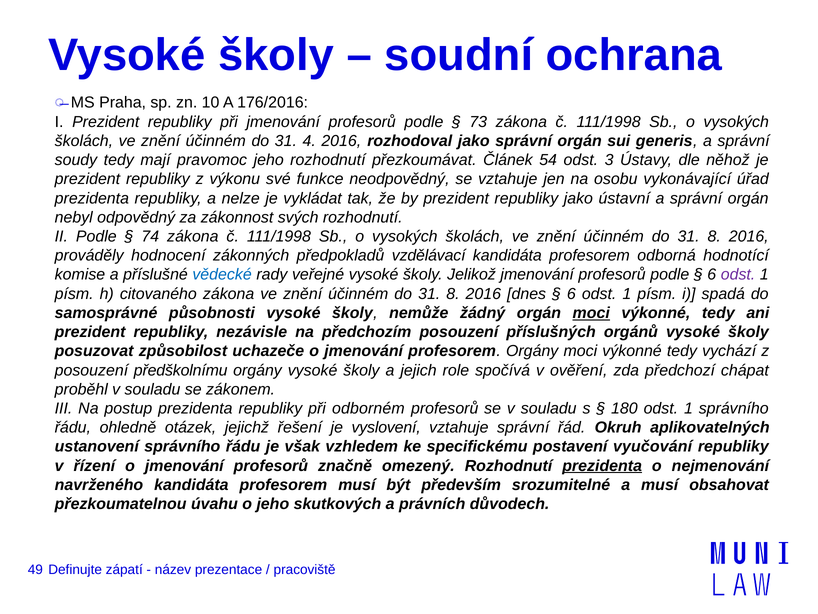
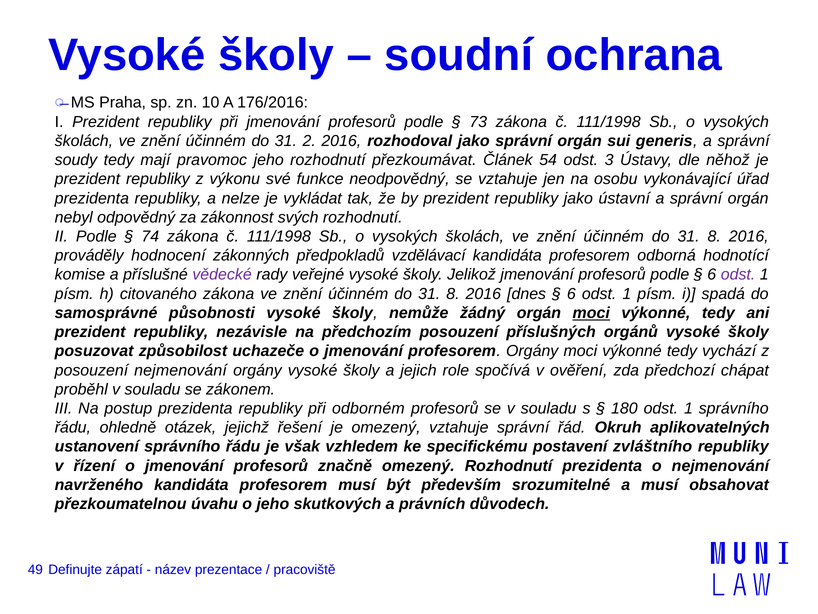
4: 4 -> 2
vědecké colour: blue -> purple
posouzení předškolnímu: předškolnímu -> nejmenování
je vyslovení: vyslovení -> omezený
vyučování: vyučování -> zvláštního
prezidenta at (602, 465) underline: present -> none
